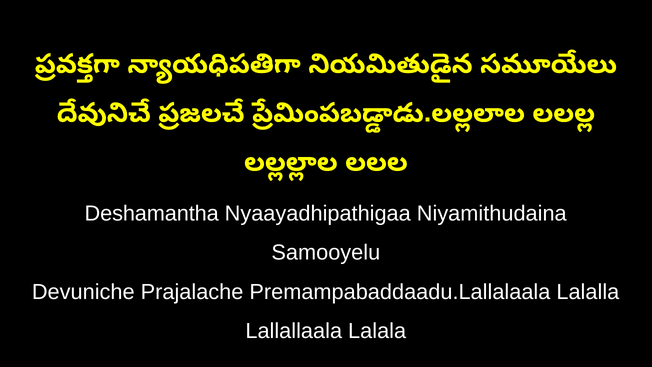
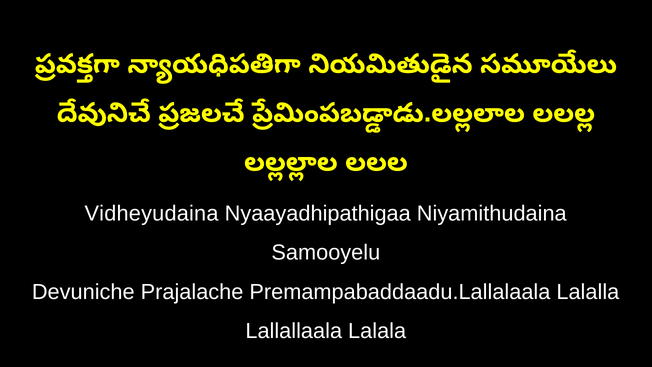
Deshamantha: Deshamantha -> Vidheyudaina
